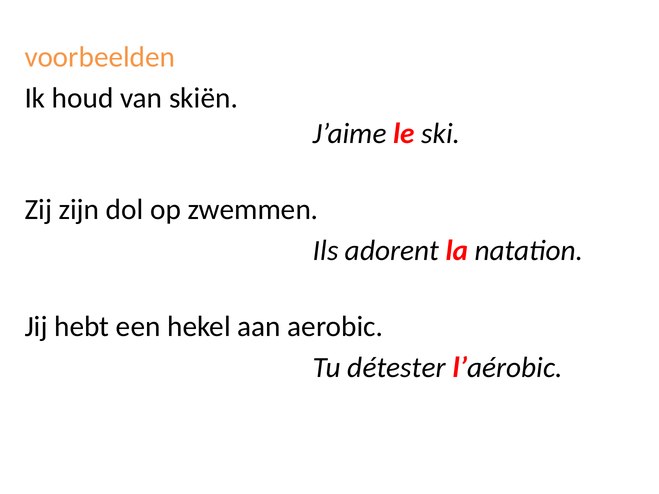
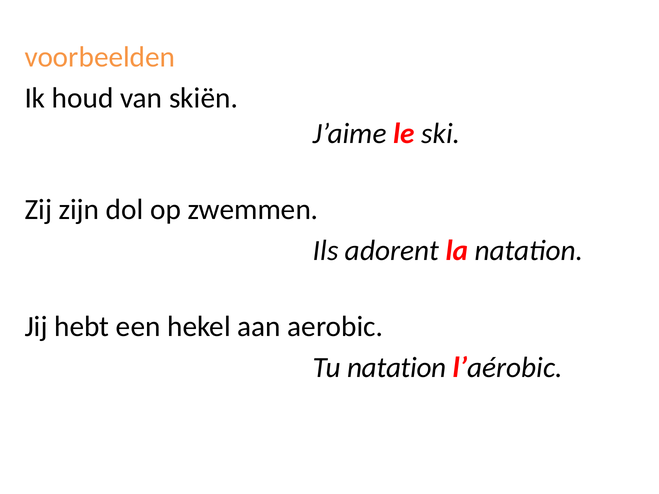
Tu détester: détester -> natation
